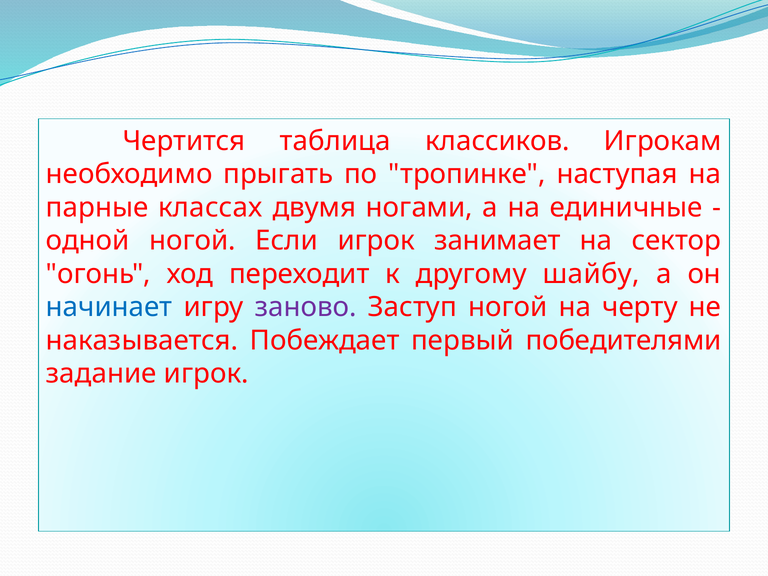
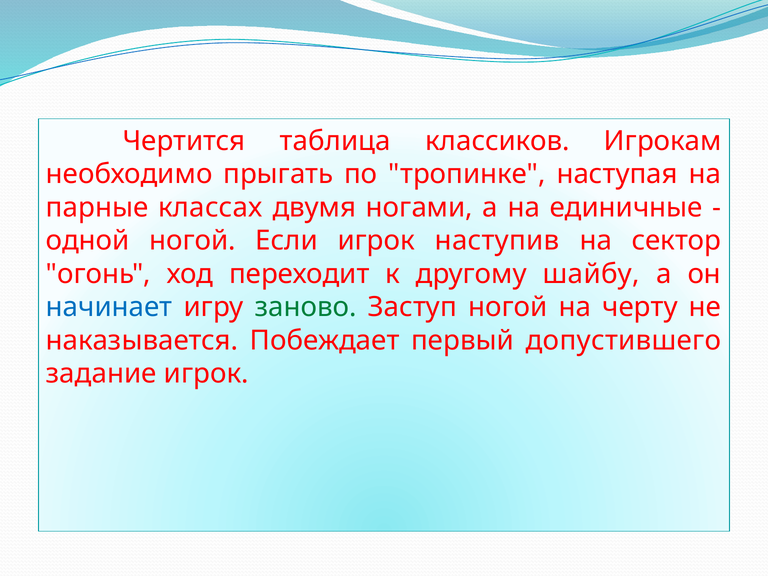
занимает: занимает -> наступив
заново colour: purple -> green
победителями: победителями -> допустившего
